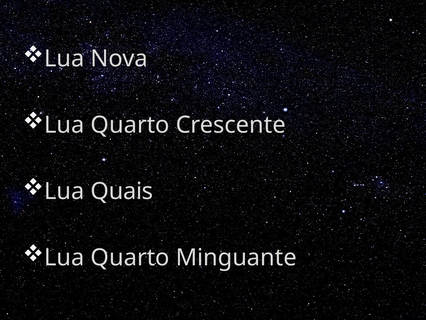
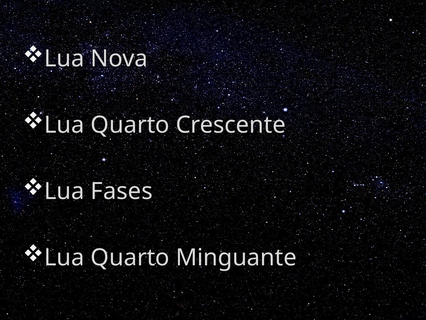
Quais: Quais -> Fases
